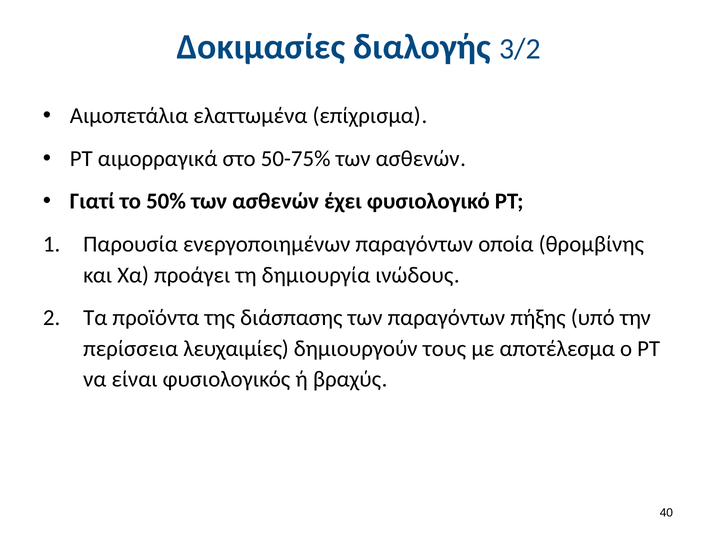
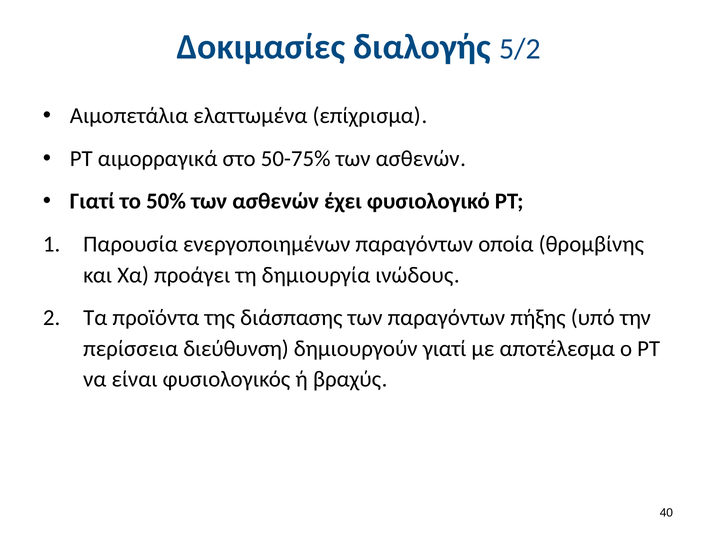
3/2: 3/2 -> 5/2
λευχαιμίες: λευχαιμίες -> διεύθυνση
δημιουργούν τους: τους -> γιατί
